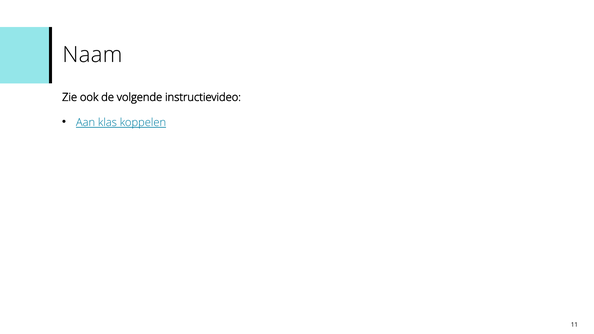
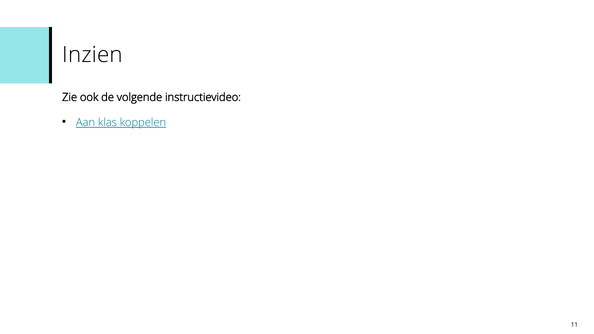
Naam: Naam -> Inzien
